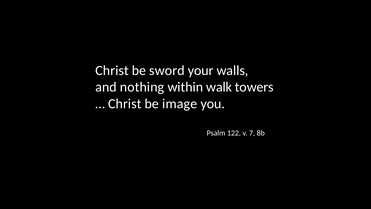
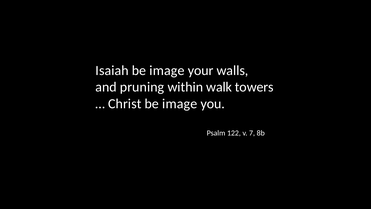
Christ at (112, 70): Christ -> Isaiah
sword at (167, 70): sword -> image
nothing: nothing -> pruning
